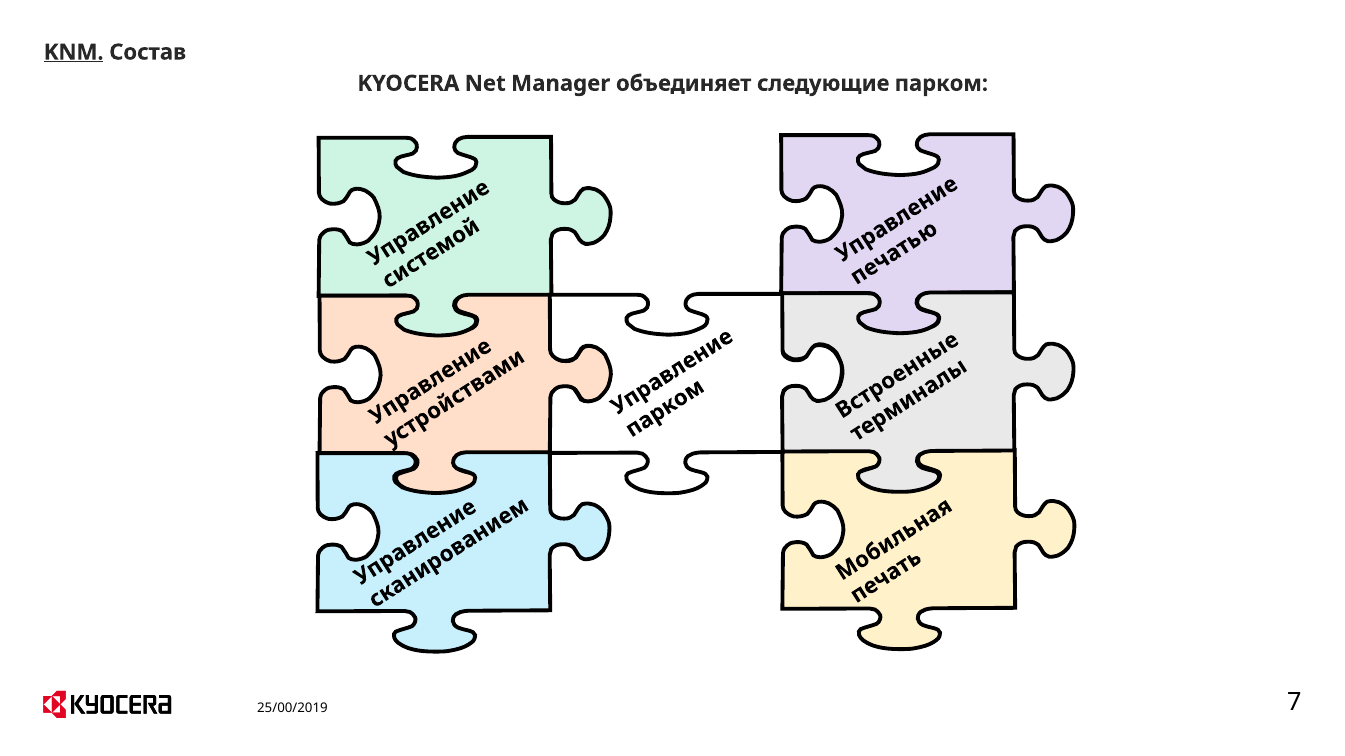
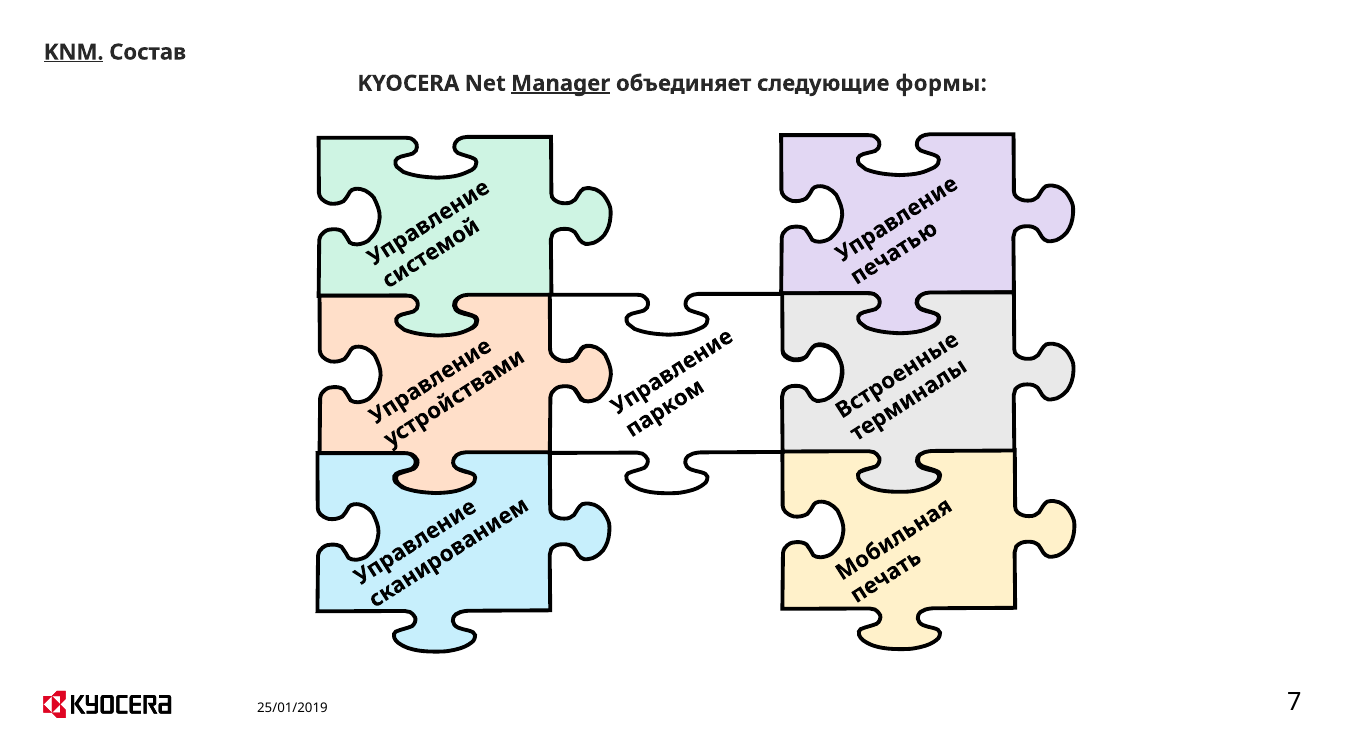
Manager underline: none -> present
парком: парком -> формы
25/00/2019: 25/00/2019 -> 25/01/2019
